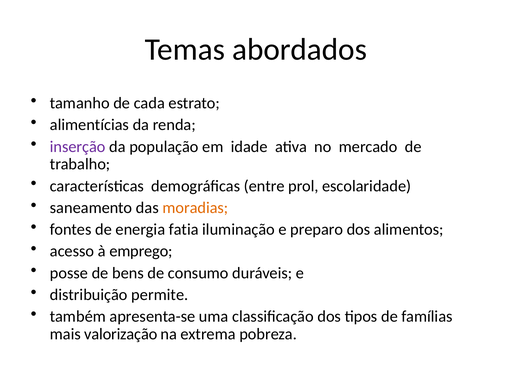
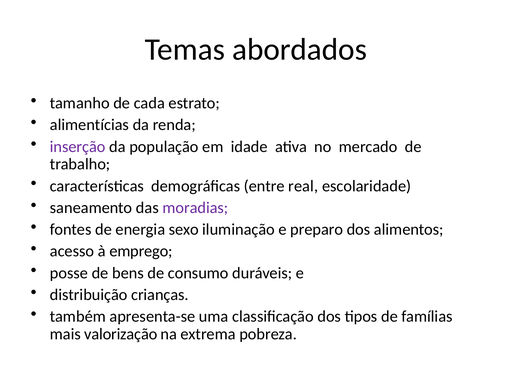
prol: prol -> real
moradias colour: orange -> purple
fatia: fatia -> sexo
permite: permite -> crianças
